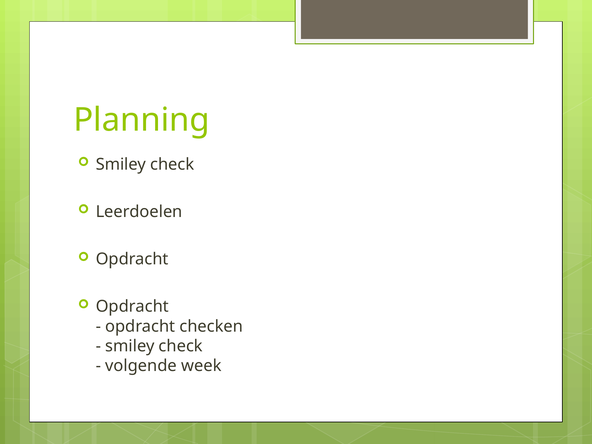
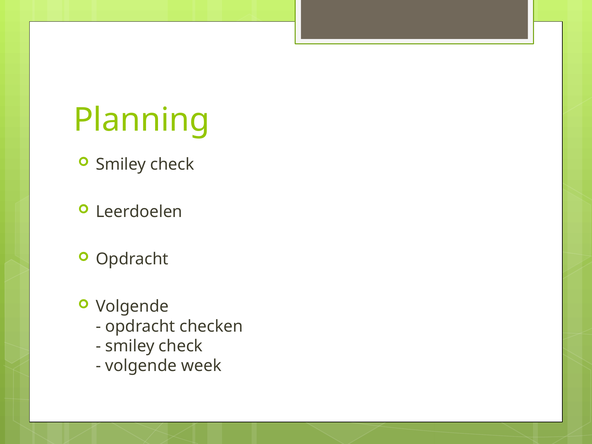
Opdracht at (132, 307): Opdracht -> Volgende
